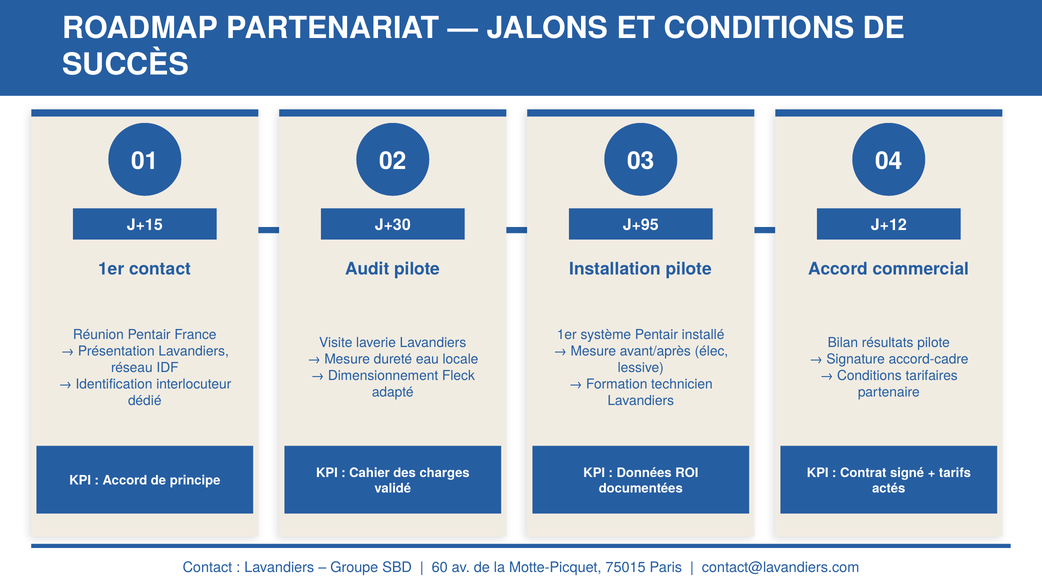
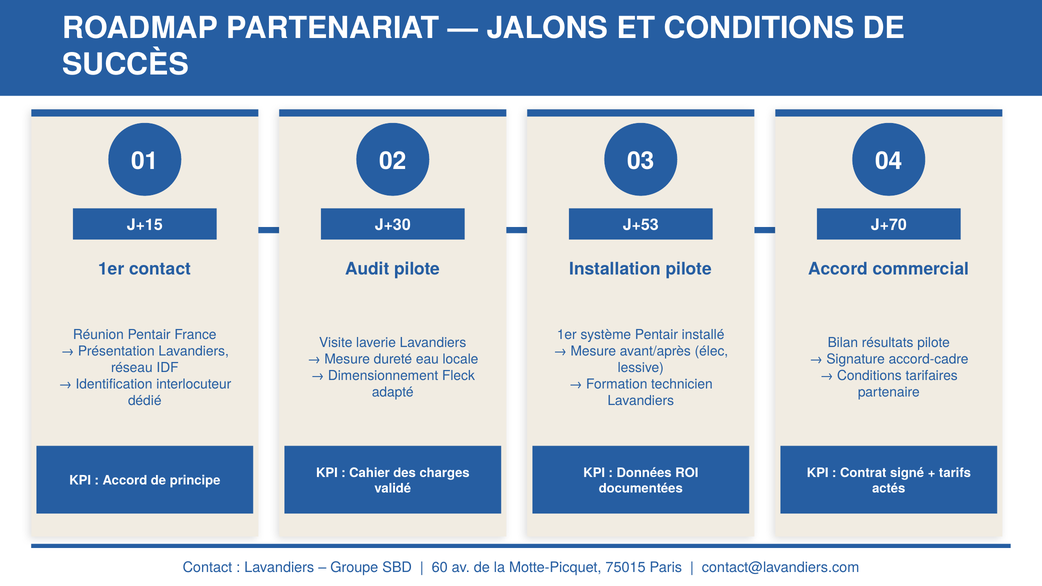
J+95: J+95 -> J+53
J+12: J+12 -> J+70
